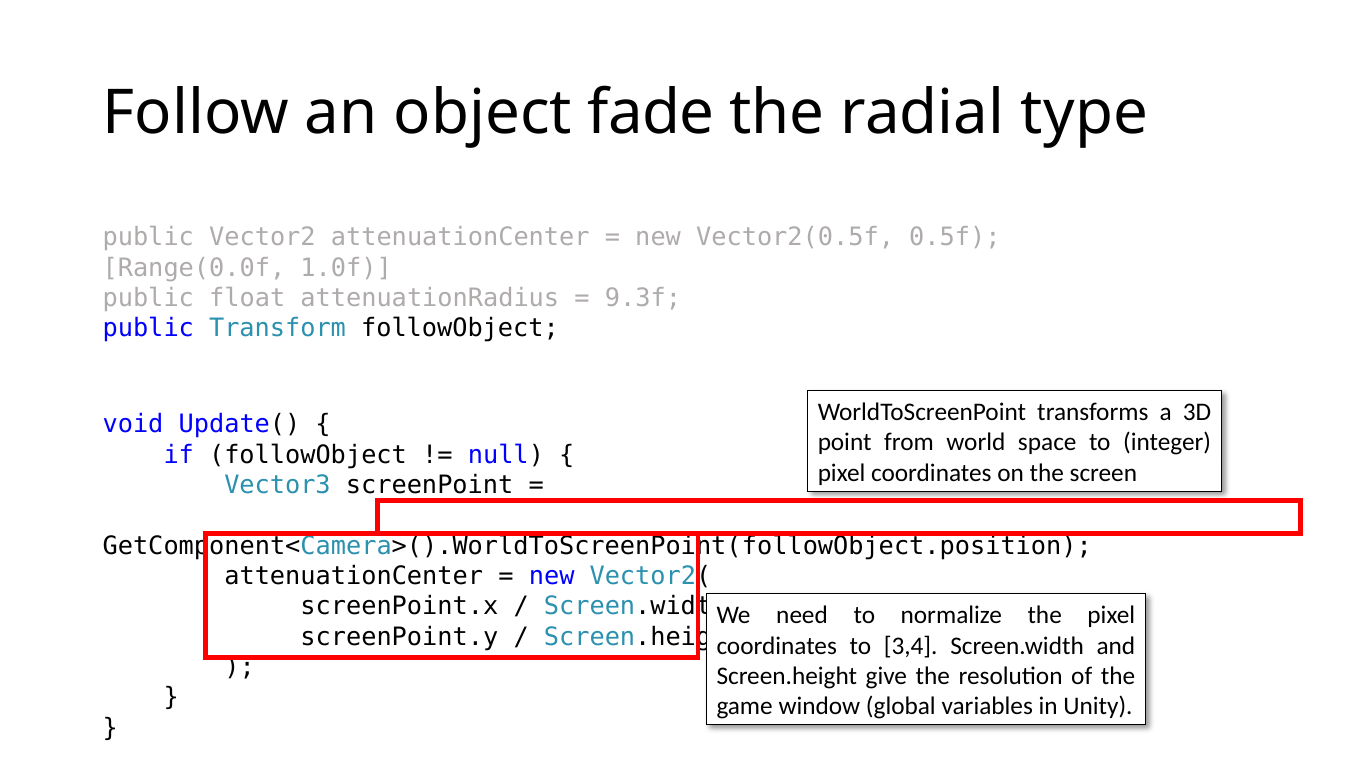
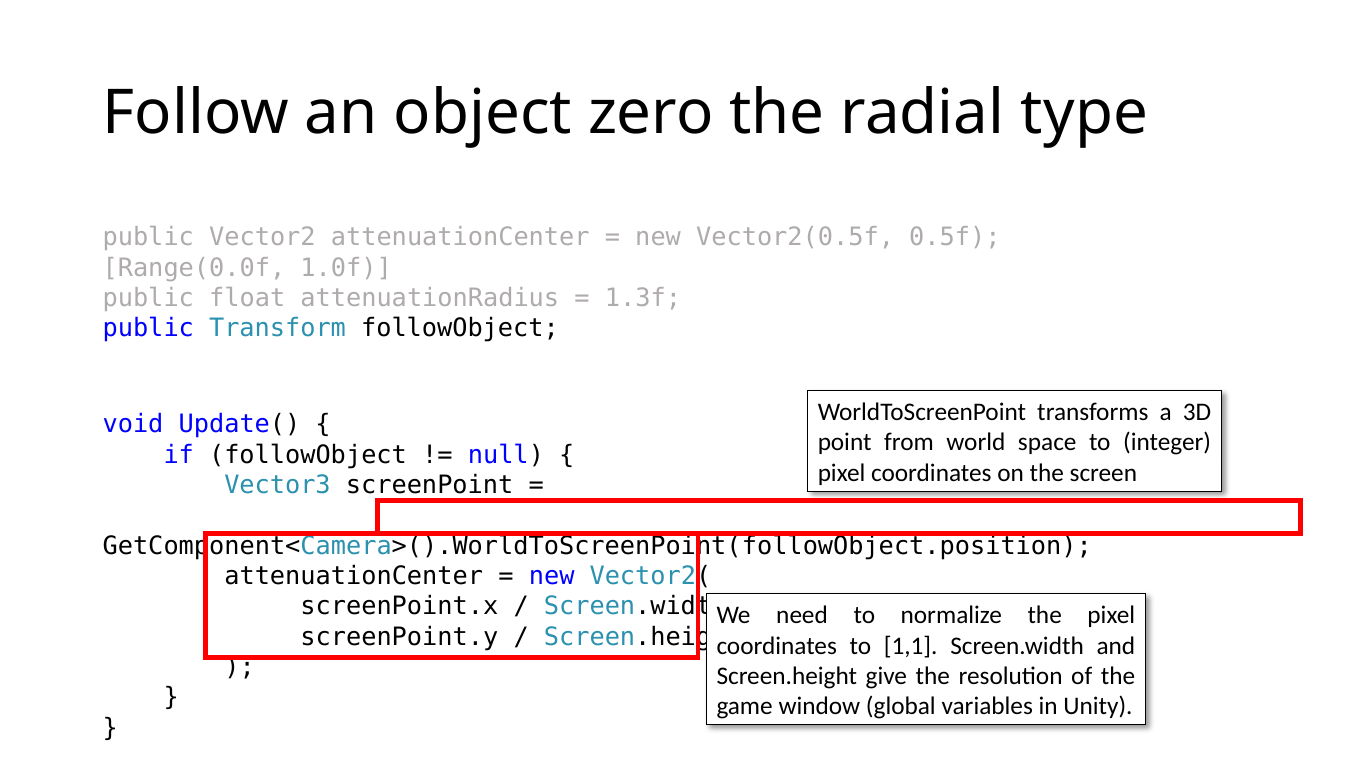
fade: fade -> zero
9.3f: 9.3f -> 1.3f
3,4: 3,4 -> 1,1
